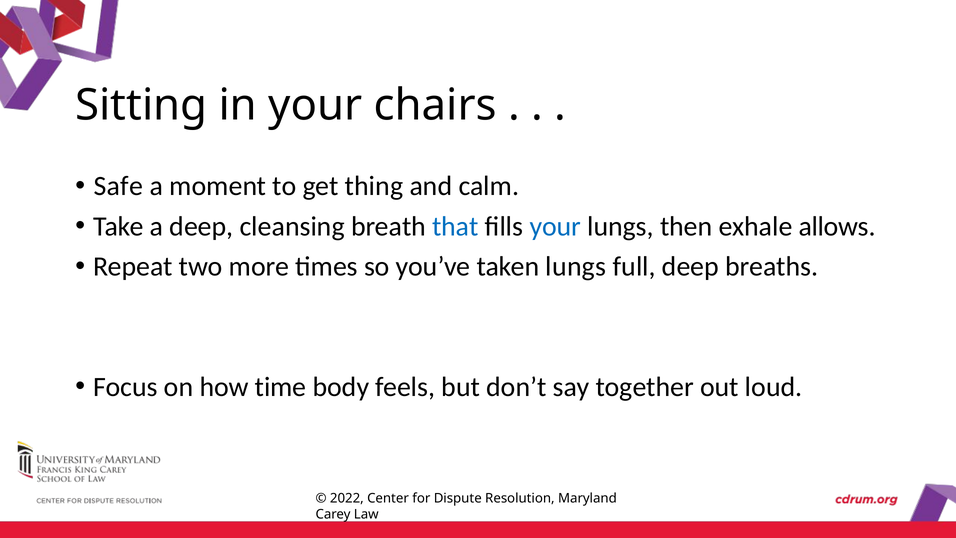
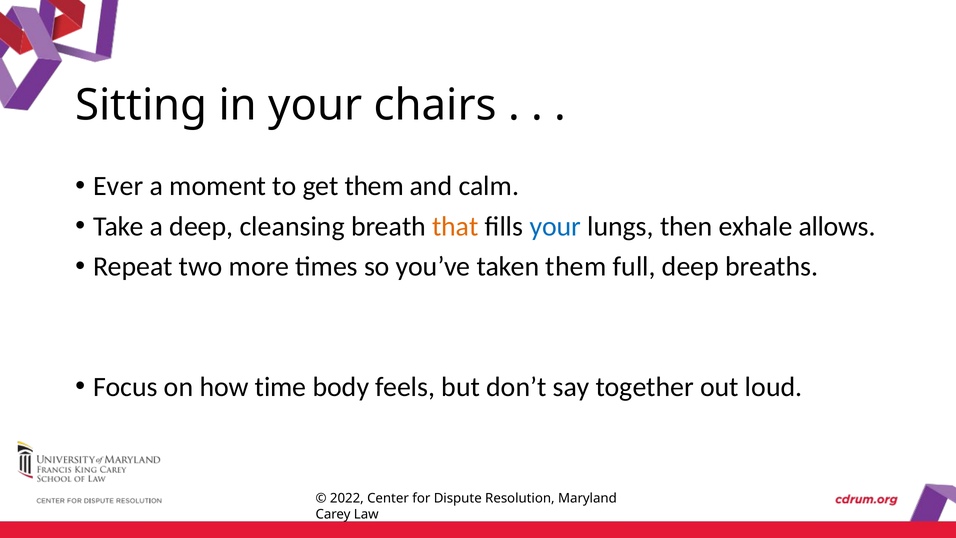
Safe: Safe -> Ever
get thing: thing -> them
that colour: blue -> orange
taken lungs: lungs -> them
